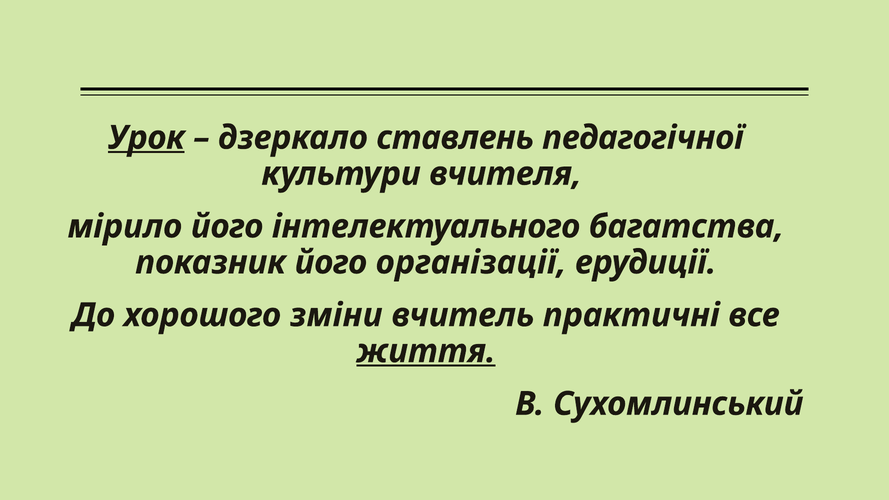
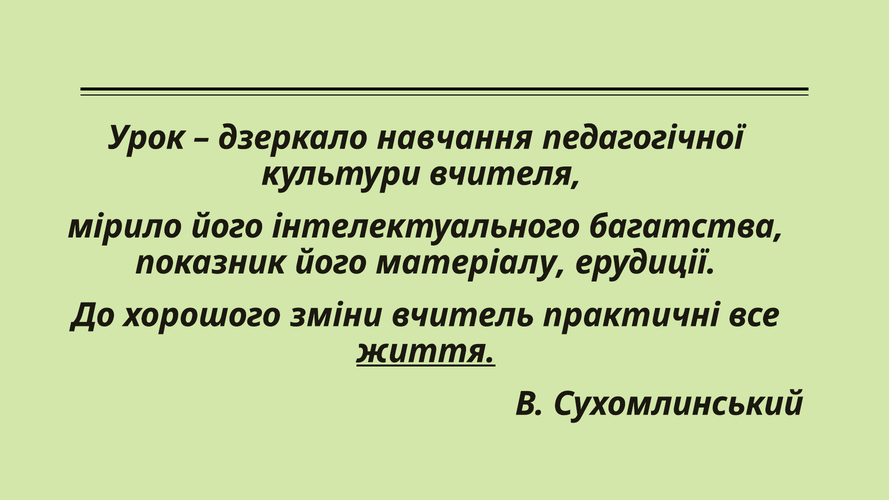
Урок underline: present -> none
ставлень: ставлень -> навчання
організації: організації -> матеріалу
